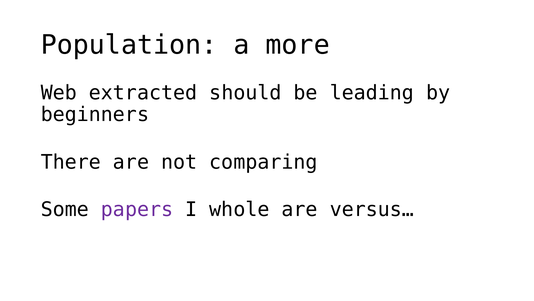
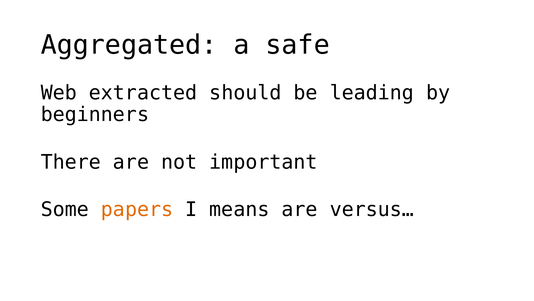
Population: Population -> Aggregated
more: more -> safe
comparing: comparing -> important
papers colour: purple -> orange
whole: whole -> means
